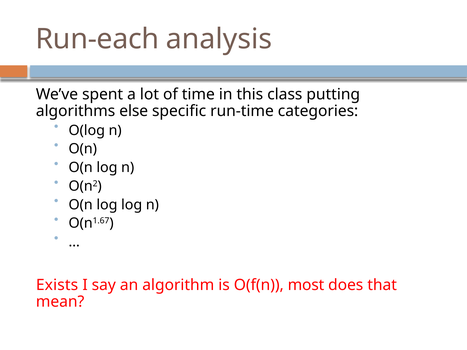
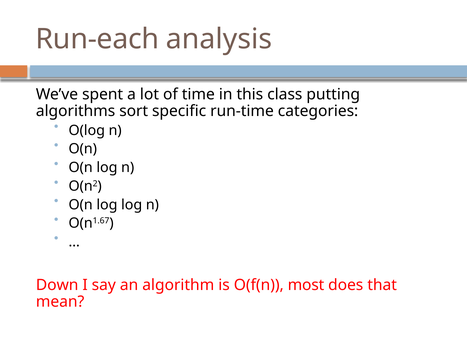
else: else -> sort
Exists: Exists -> Down
